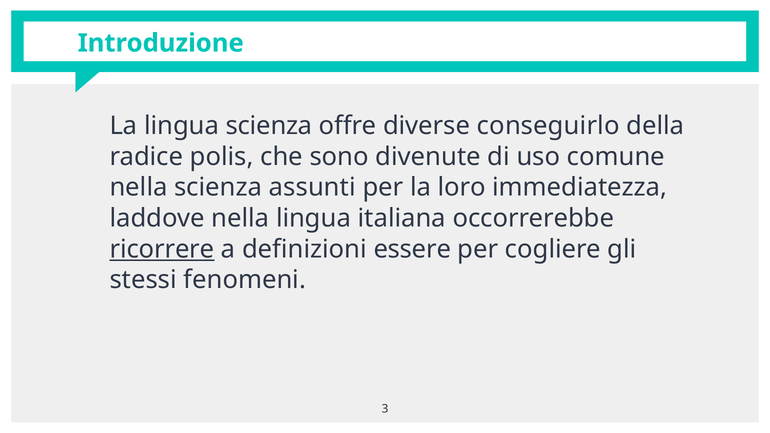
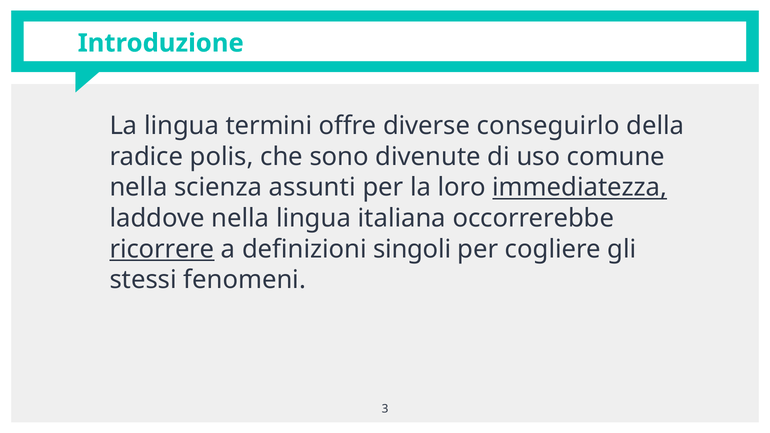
lingua scienza: scienza -> termini
immediatezza underline: none -> present
essere: essere -> singoli
